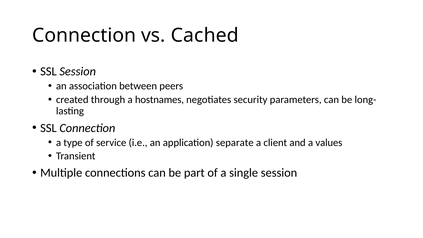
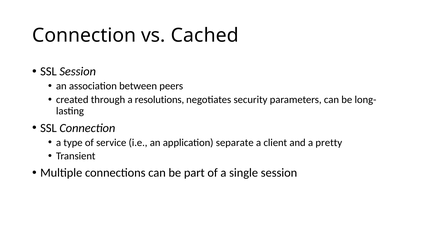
hostnames: hostnames -> resolutions
values: values -> pretty
